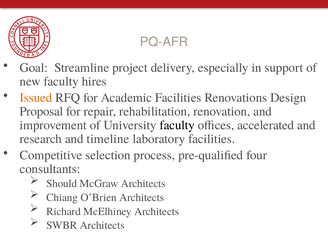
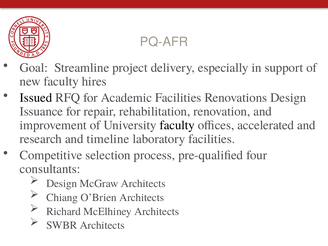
Issued colour: orange -> black
Proposal: Proposal -> Issuance
Should at (62, 184): Should -> Design
